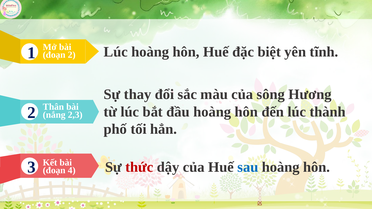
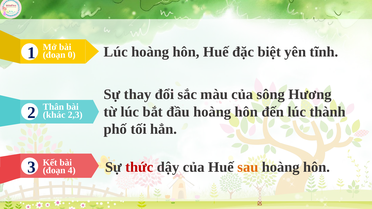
đoạn 2: 2 -> 0
nắng: nắng -> khác
sau colour: blue -> orange
